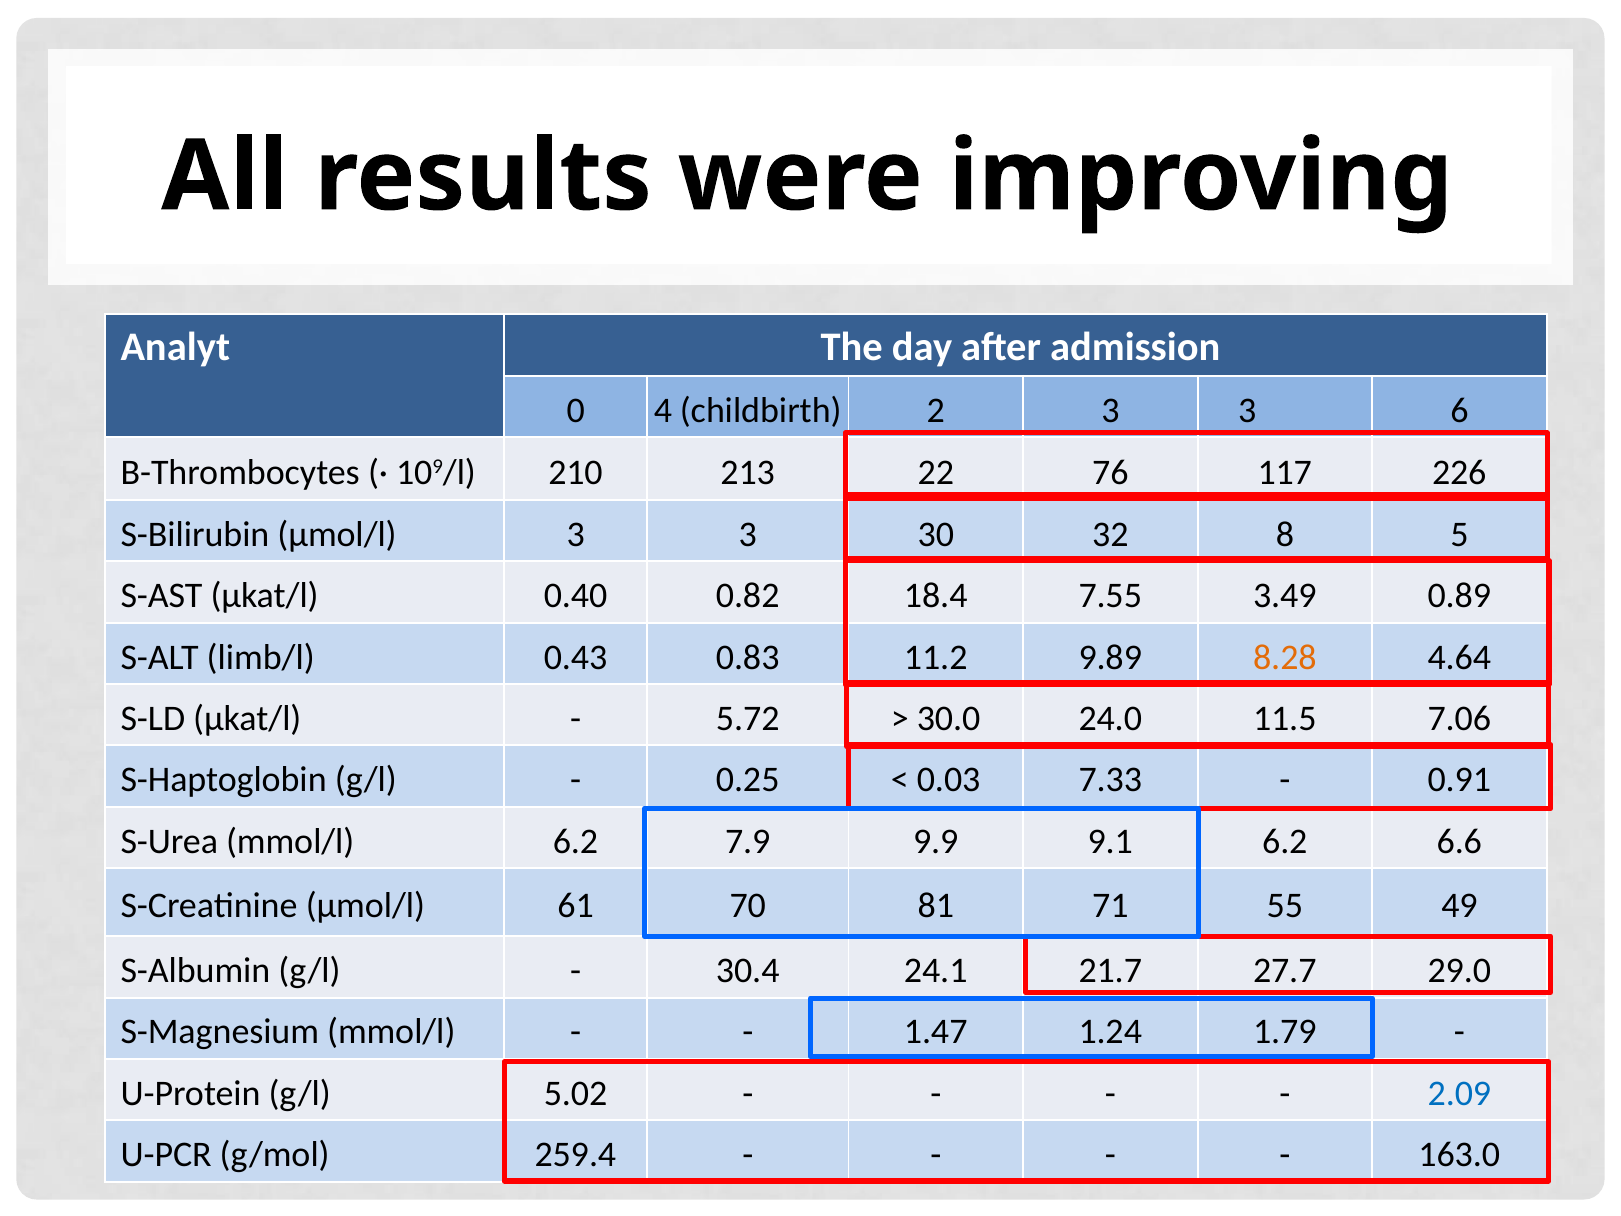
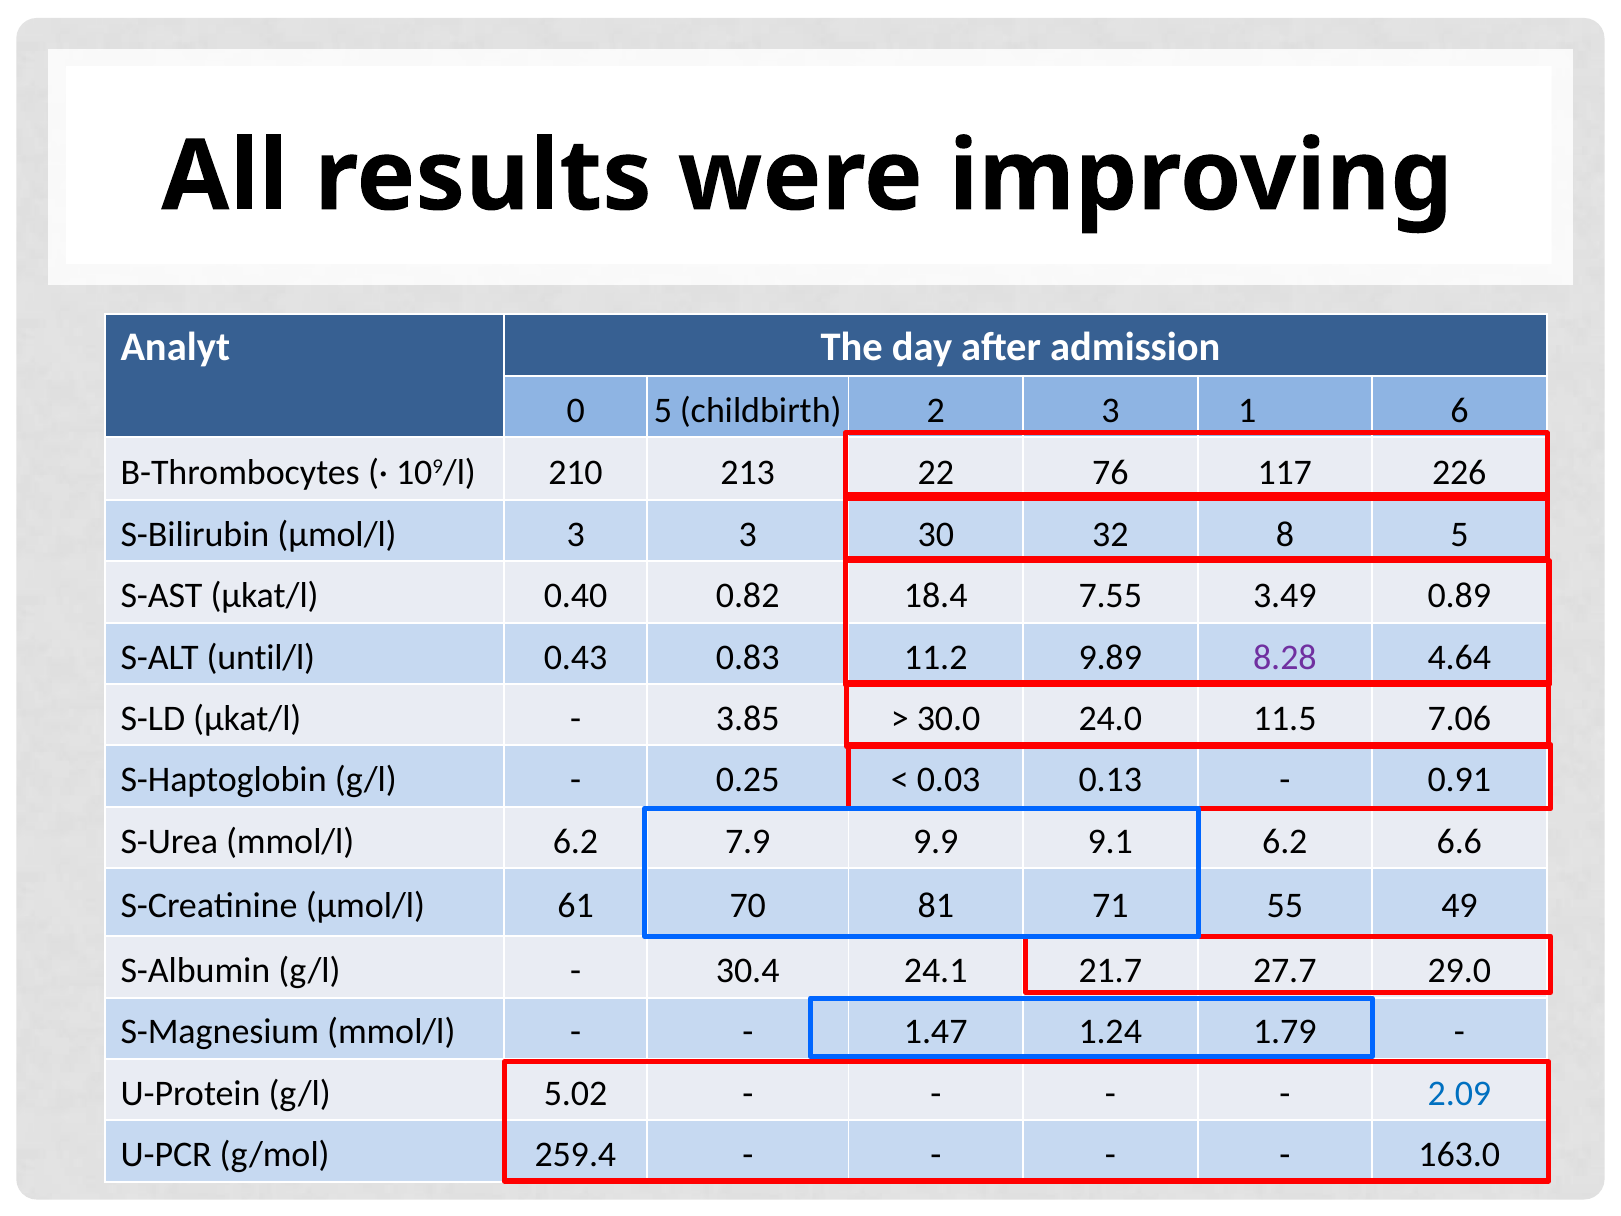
0 4: 4 -> 5
2 3 3: 3 -> 1
limb/l: limb/l -> until/l
8.28 colour: orange -> purple
5.72: 5.72 -> 3.85
7.33: 7.33 -> 0.13
